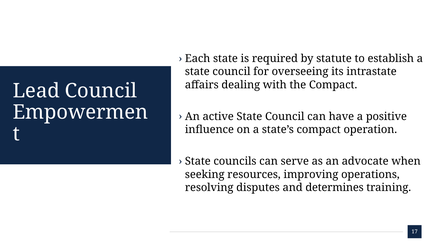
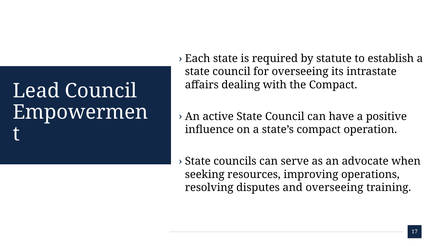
and determines: determines -> overseeing
